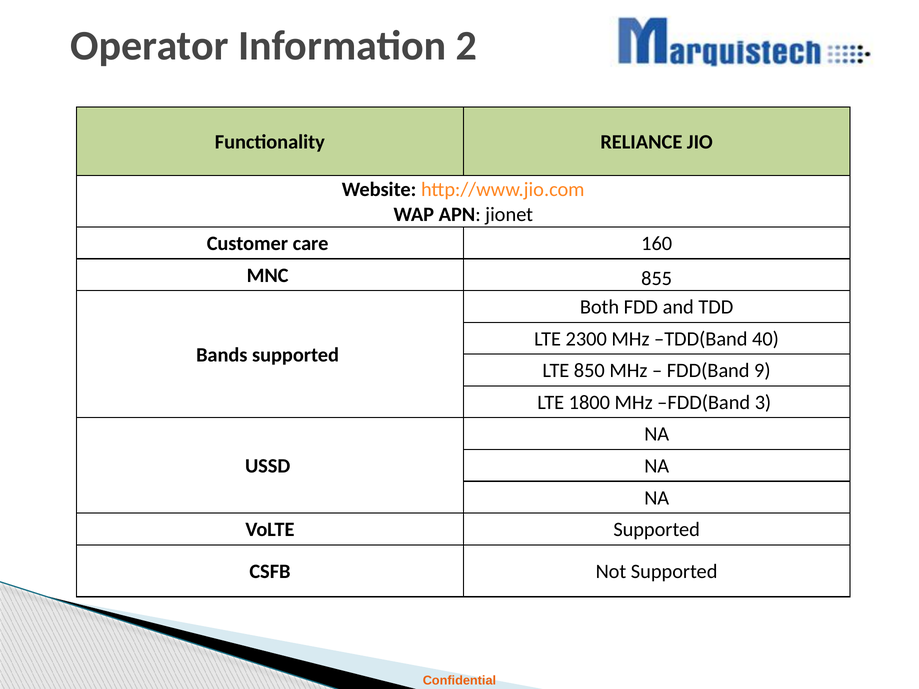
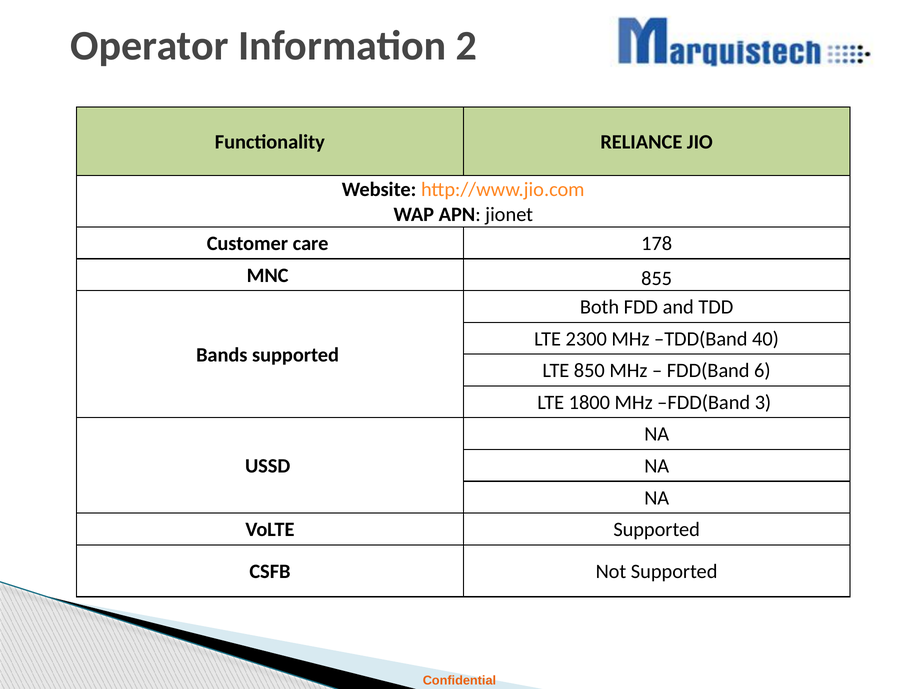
160: 160 -> 178
9: 9 -> 6
